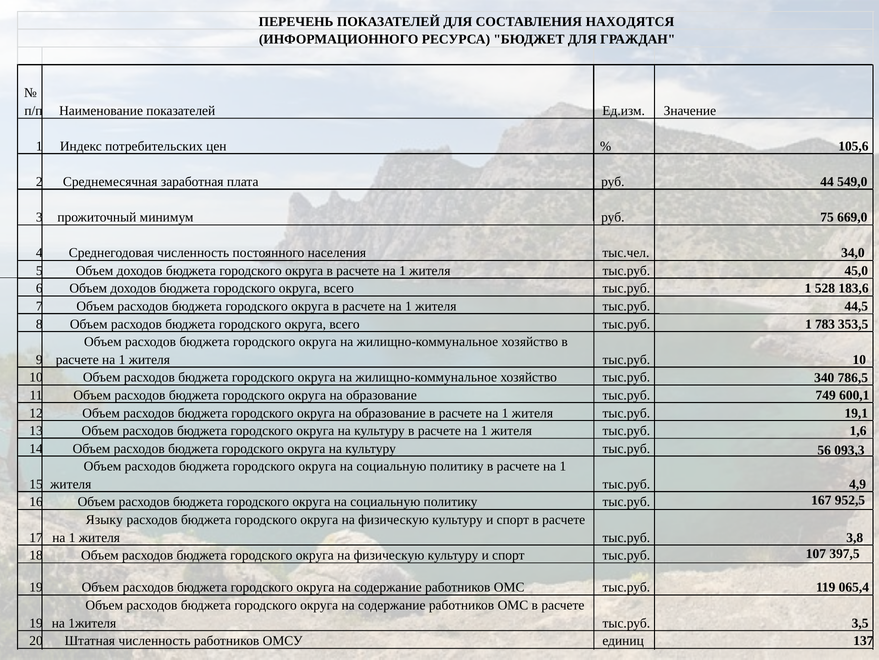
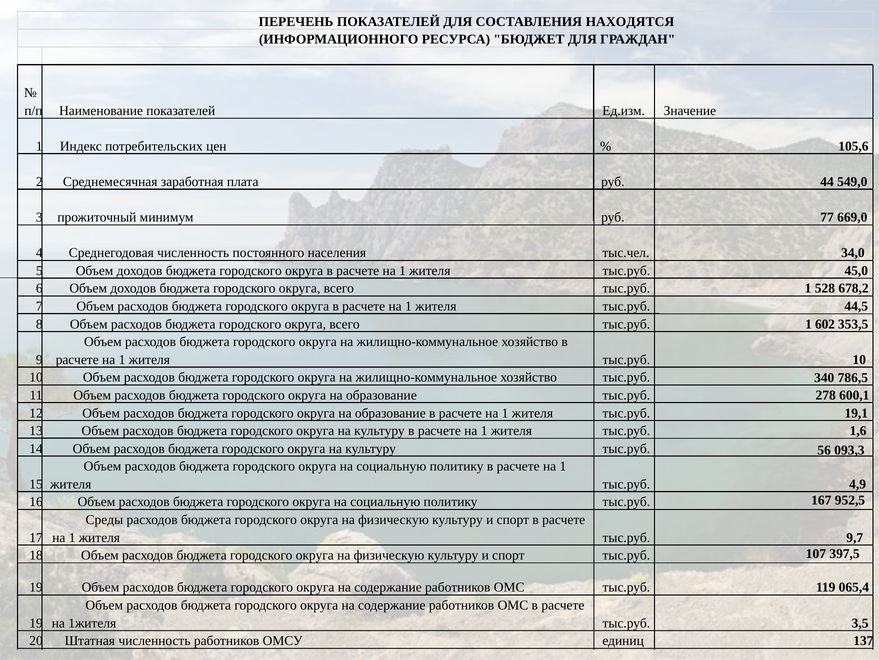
75: 75 -> 77
183,6: 183,6 -> 678,2
783: 783 -> 602
749: 749 -> 278
Языку: Языку -> Среды
3,8: 3,8 -> 9,7
